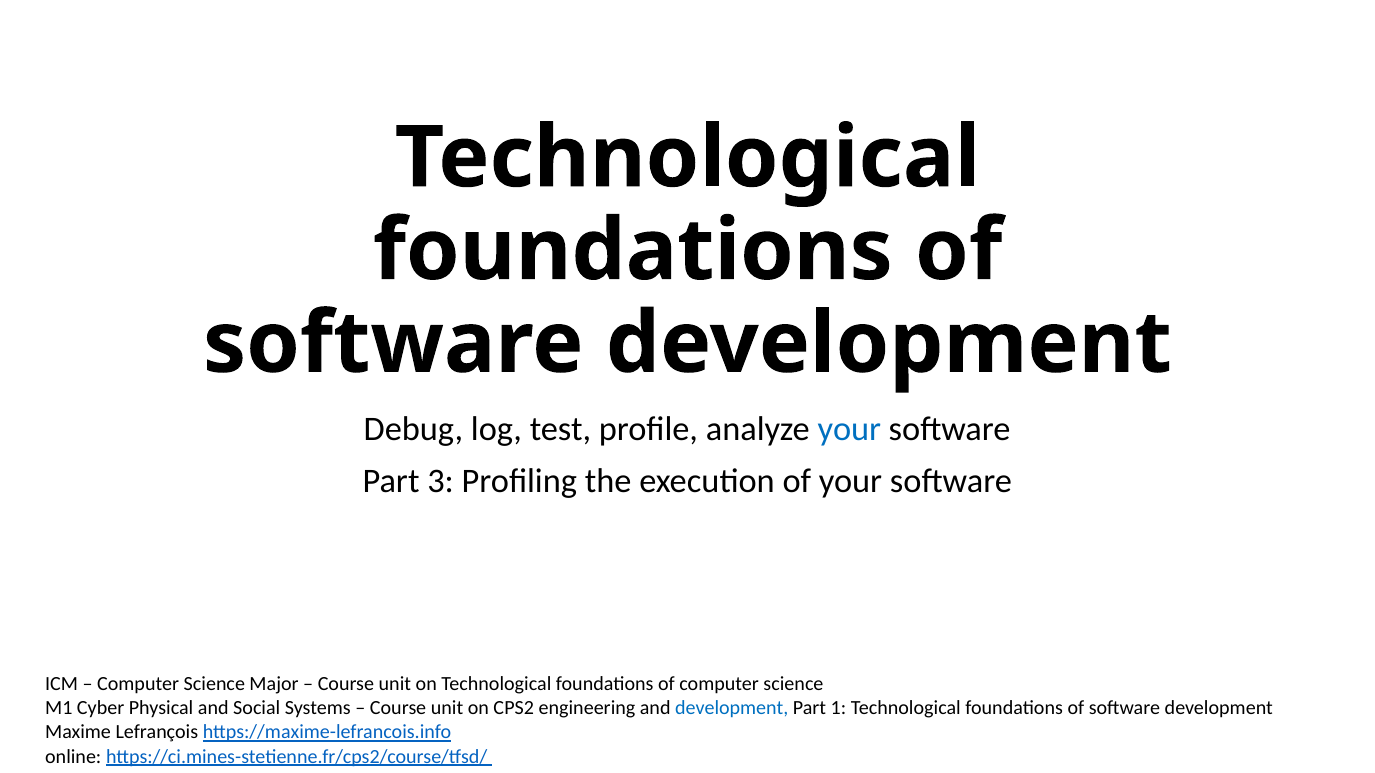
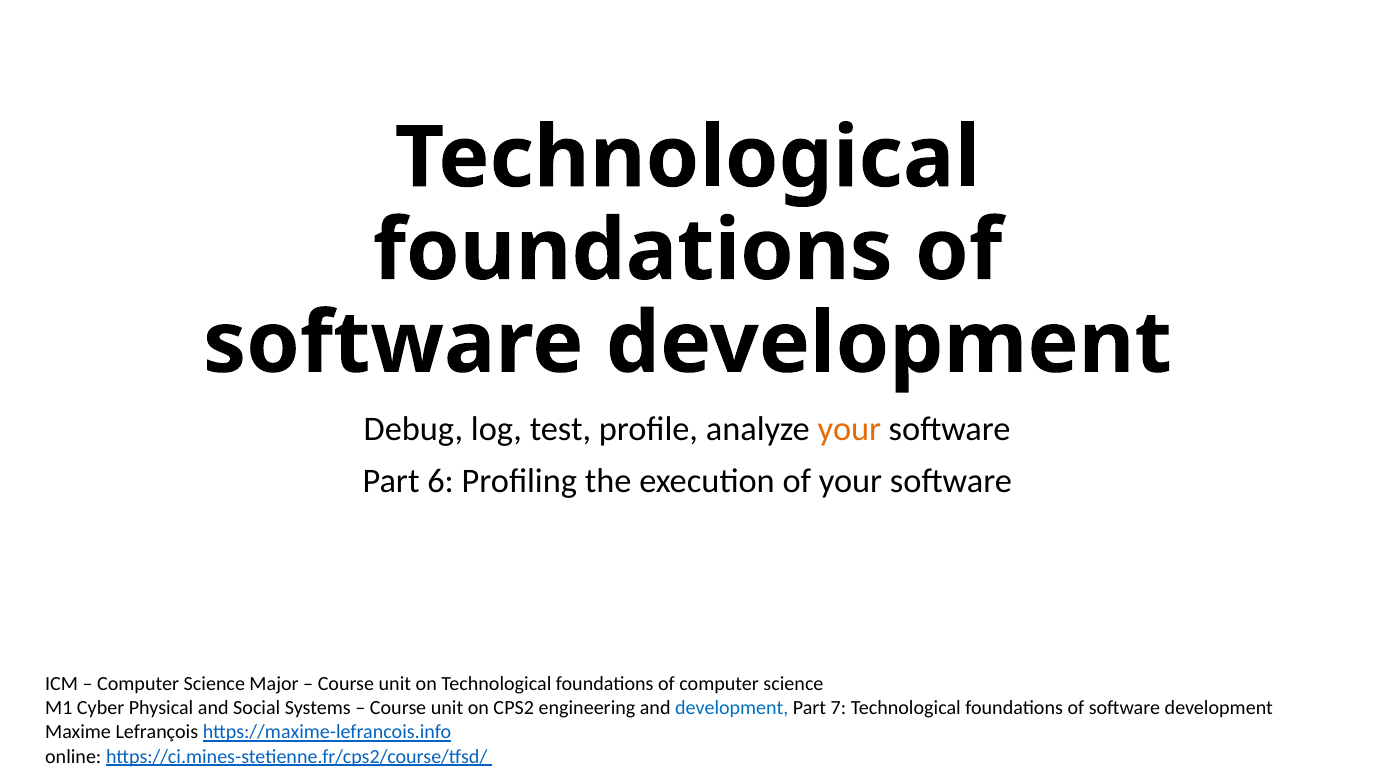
your at (849, 430) colour: blue -> orange
3: 3 -> 6
1: 1 -> 7
